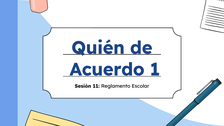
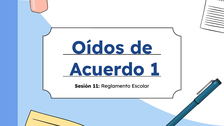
Quién: Quién -> Oídos
